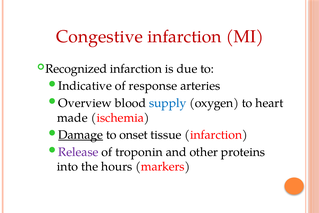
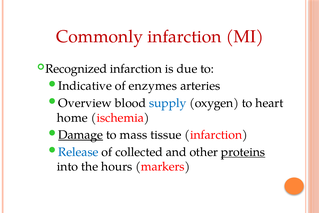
Congestive: Congestive -> Commonly
response: response -> enzymes
made: made -> home
onset: onset -> mass
Release colour: purple -> blue
troponin: troponin -> collected
proteins underline: none -> present
